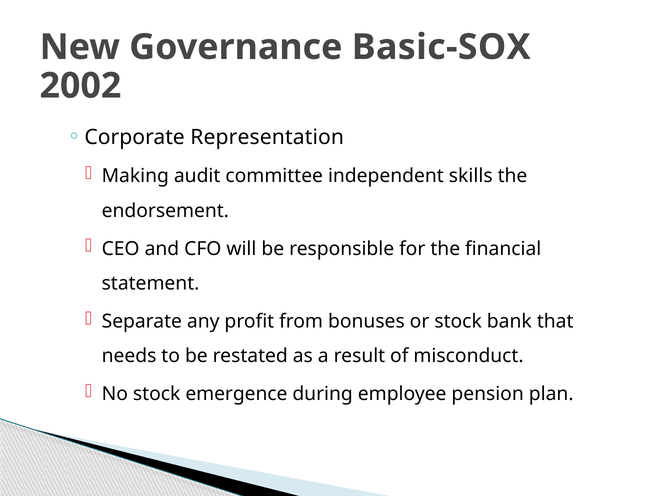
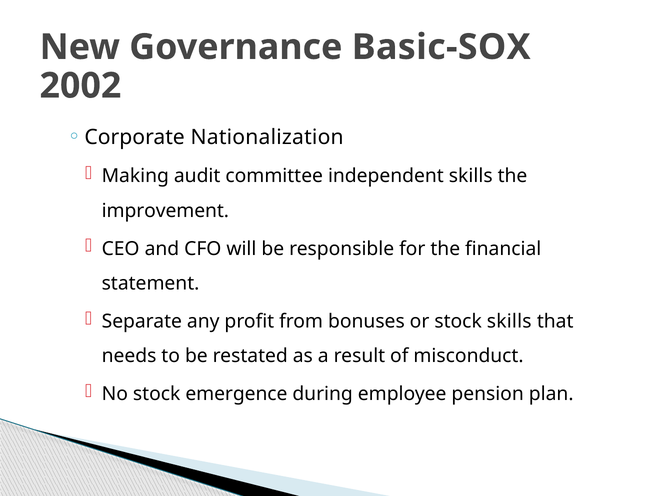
Representation: Representation -> Nationalization
endorsement: endorsement -> improvement
stock bank: bank -> skills
